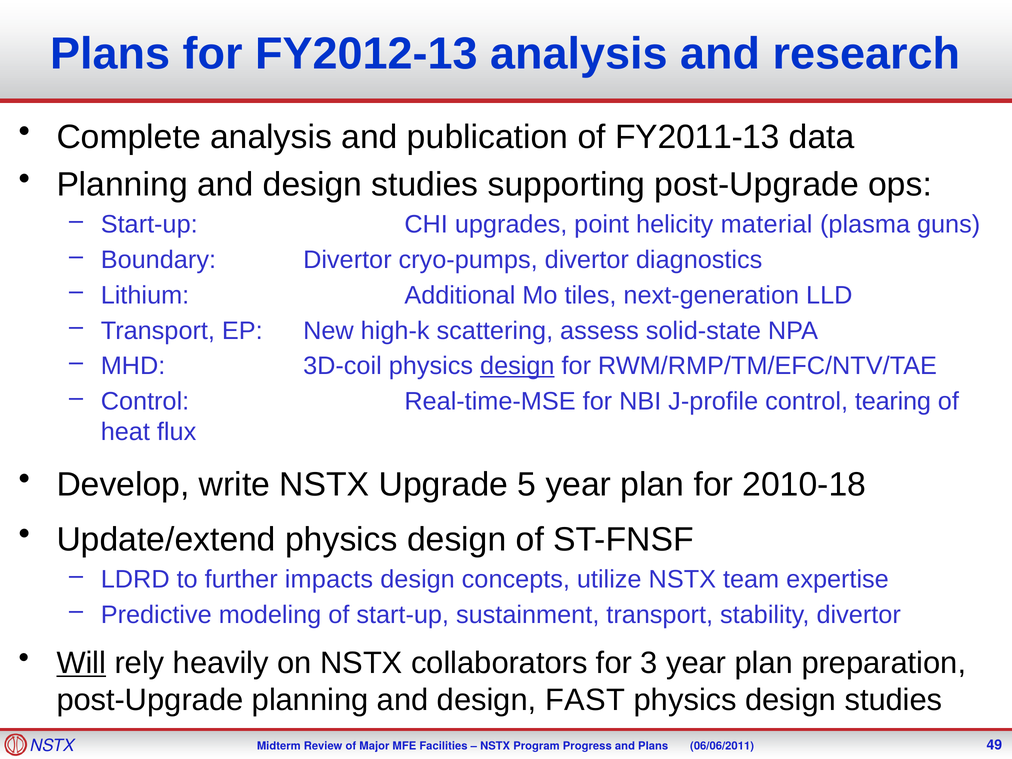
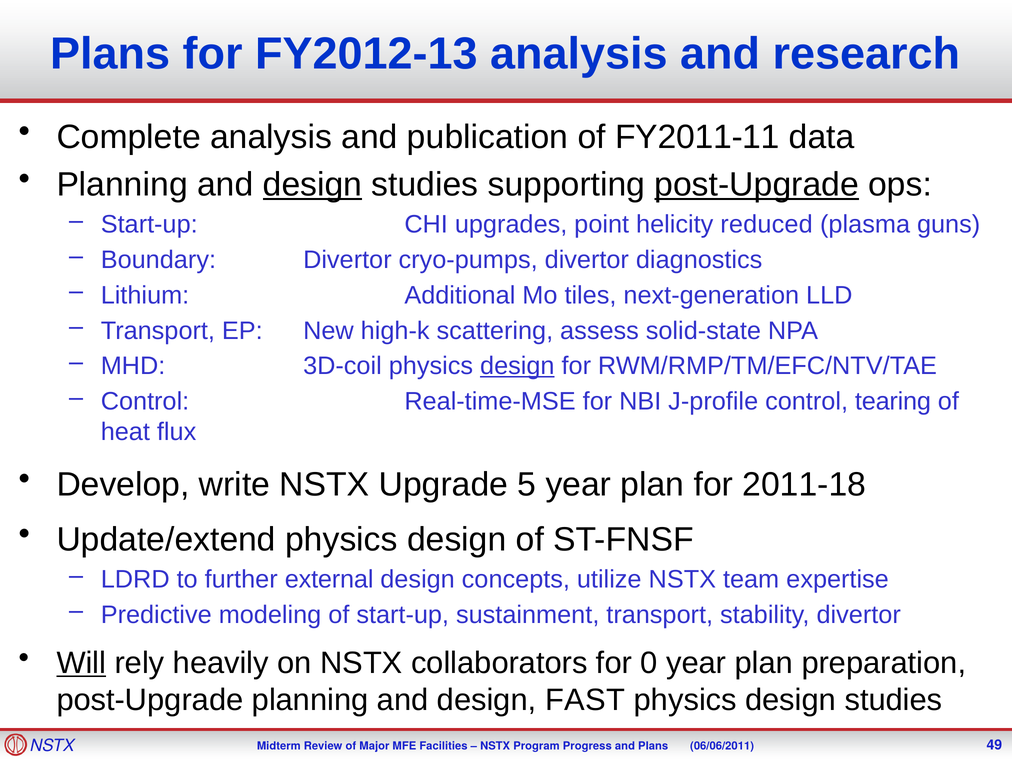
FY2011-13: FY2011-13 -> FY2011-11
design at (312, 185) underline: none -> present
post-Upgrade at (757, 185) underline: none -> present
material: material -> reduced
2010-18: 2010-18 -> 2011-18
impacts: impacts -> external
3: 3 -> 0
